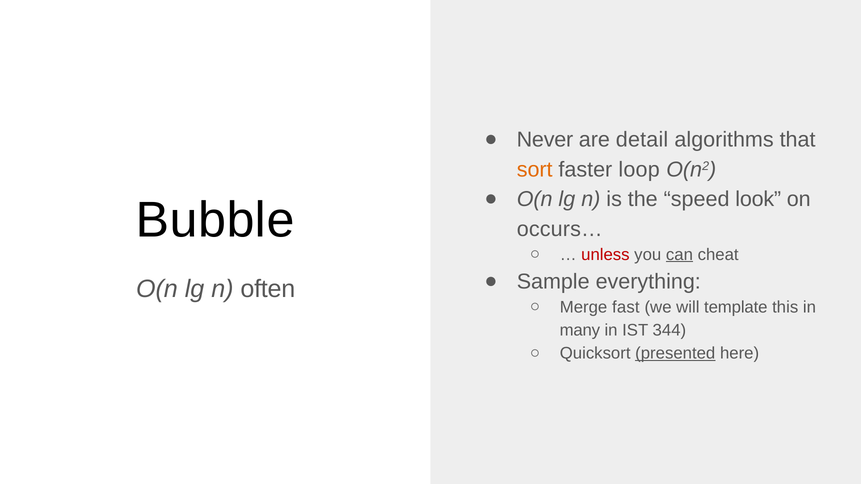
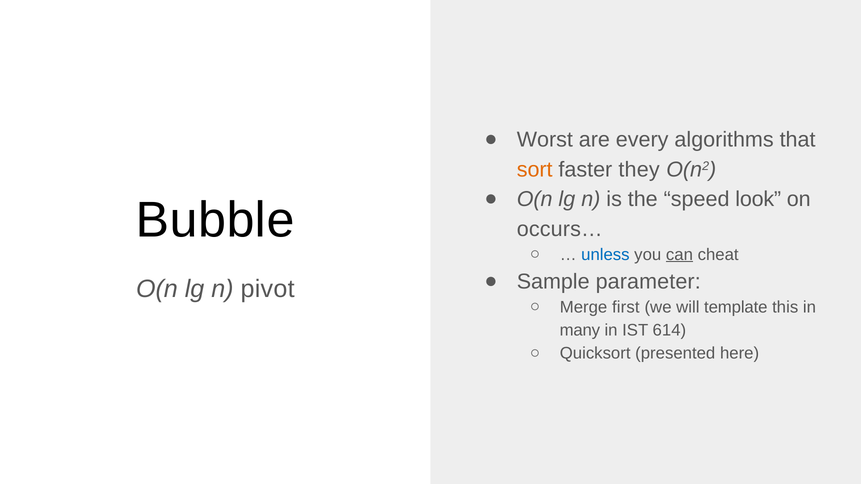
Never: Never -> Worst
detail: detail -> every
loop: loop -> they
unless colour: red -> blue
everything: everything -> parameter
often: often -> pivot
fast: fast -> first
344: 344 -> 614
presented underline: present -> none
